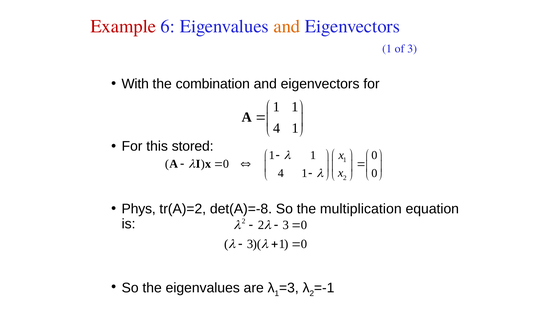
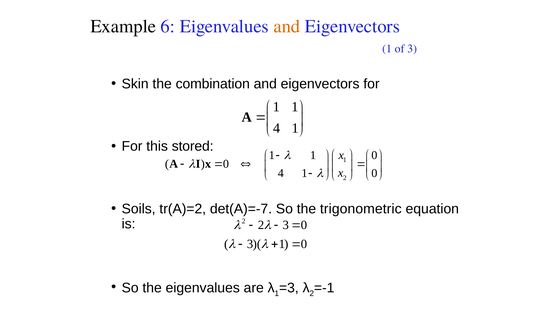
Example colour: red -> black
With: With -> Skin
Phys: Phys -> Soils
det(A)=-8: det(A)=-8 -> det(A)=-7
multiplication: multiplication -> trigonometric
